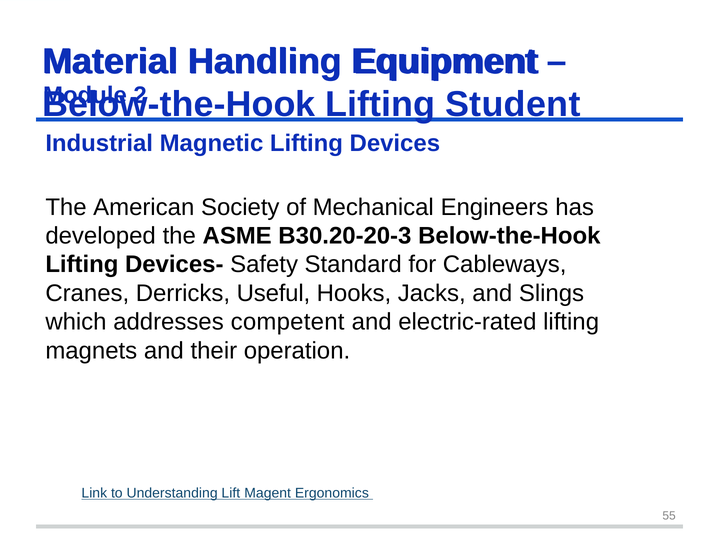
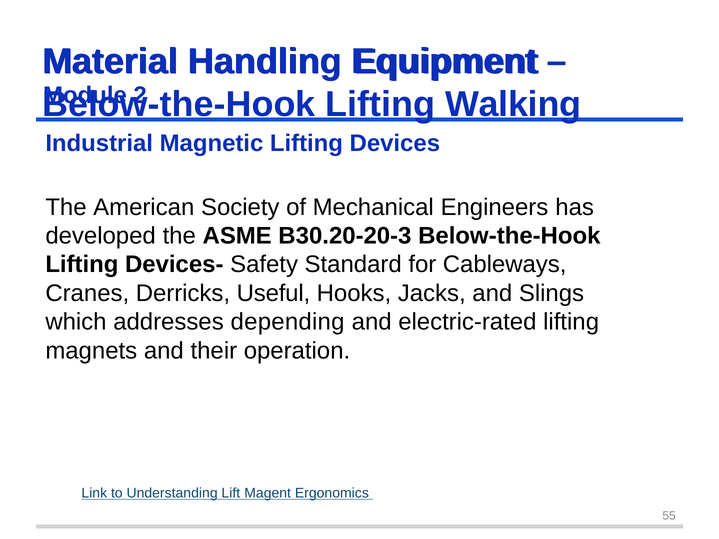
Student: Student -> Walking
competent: competent -> depending
